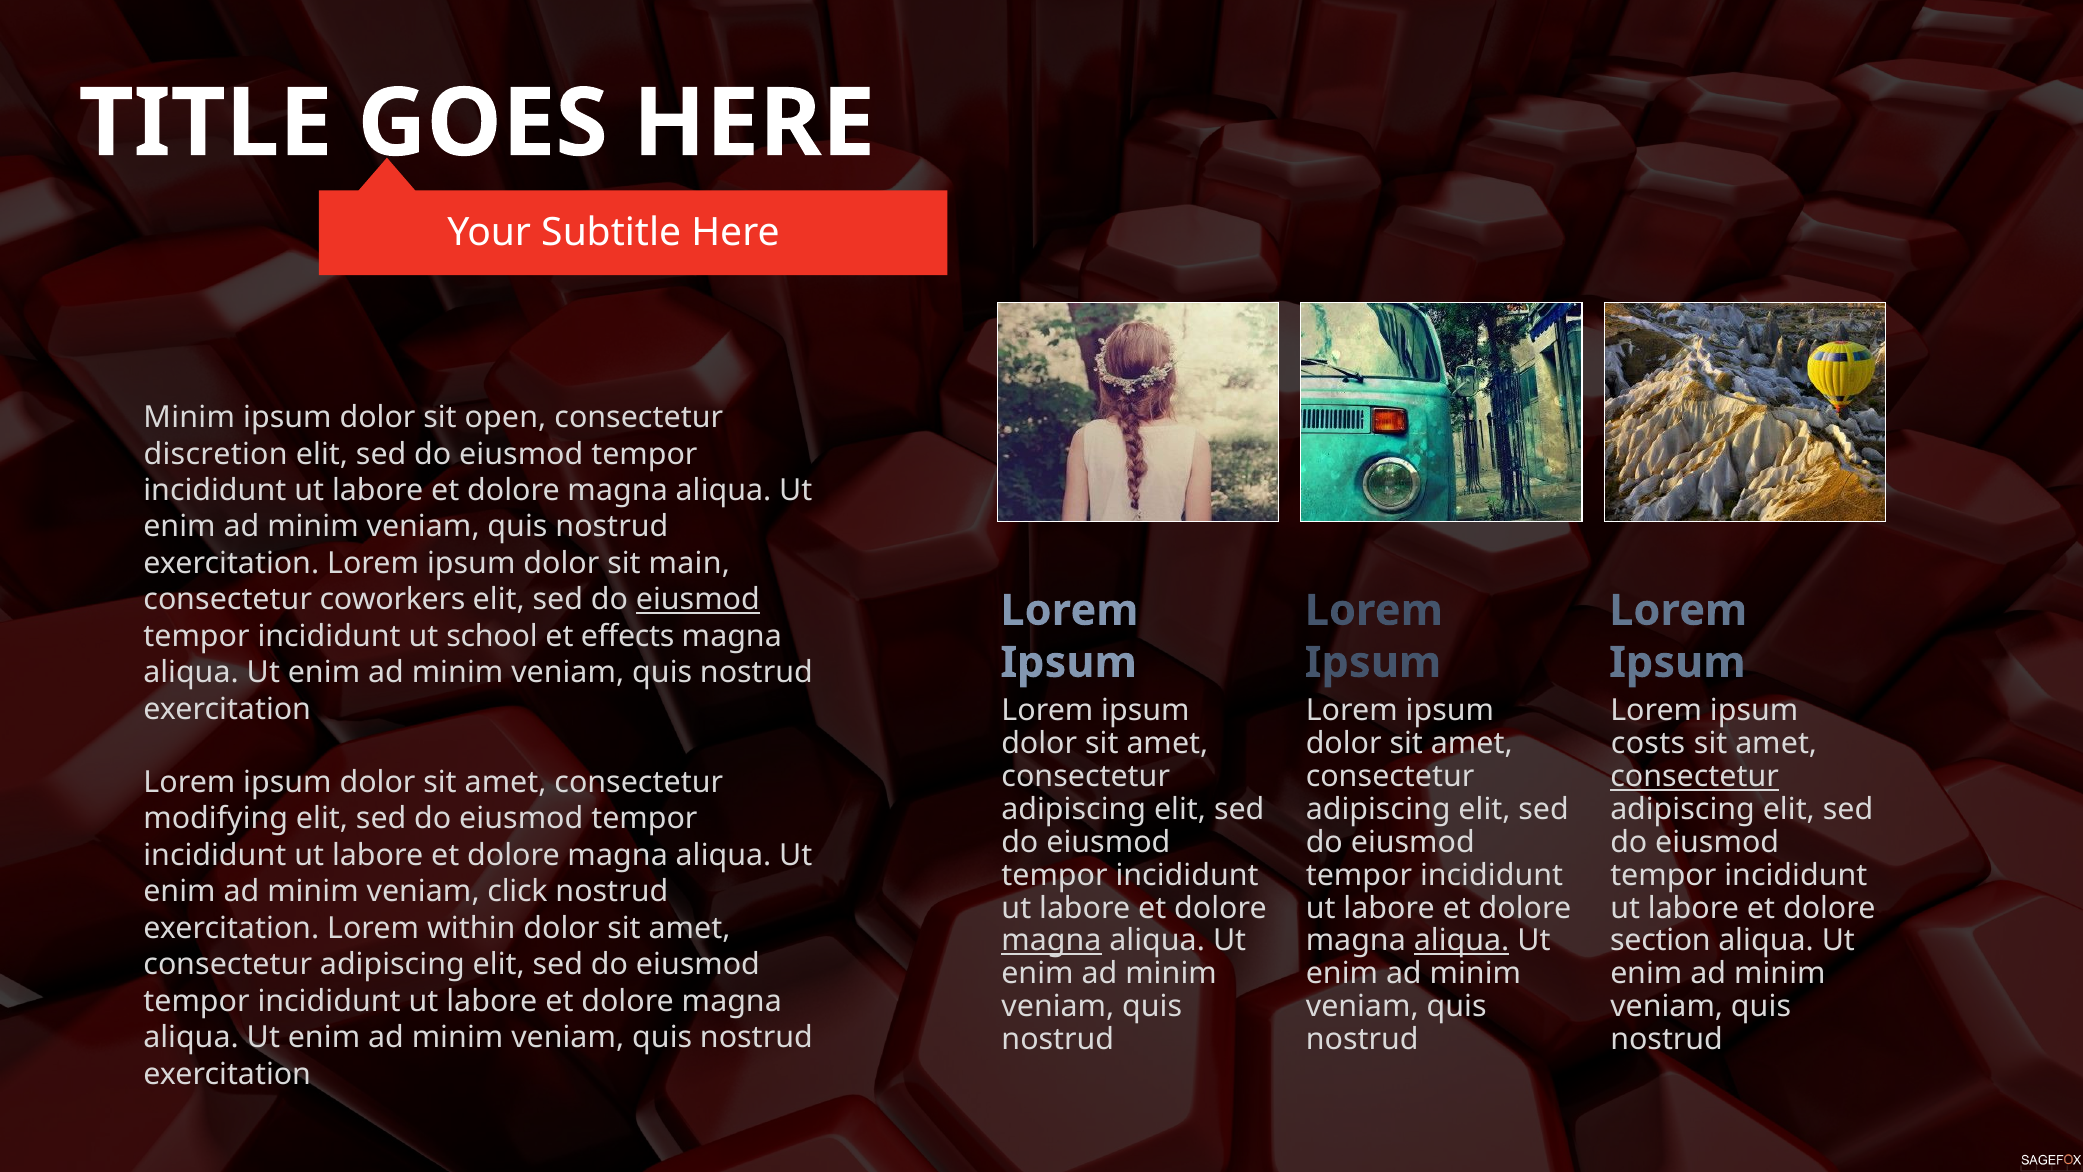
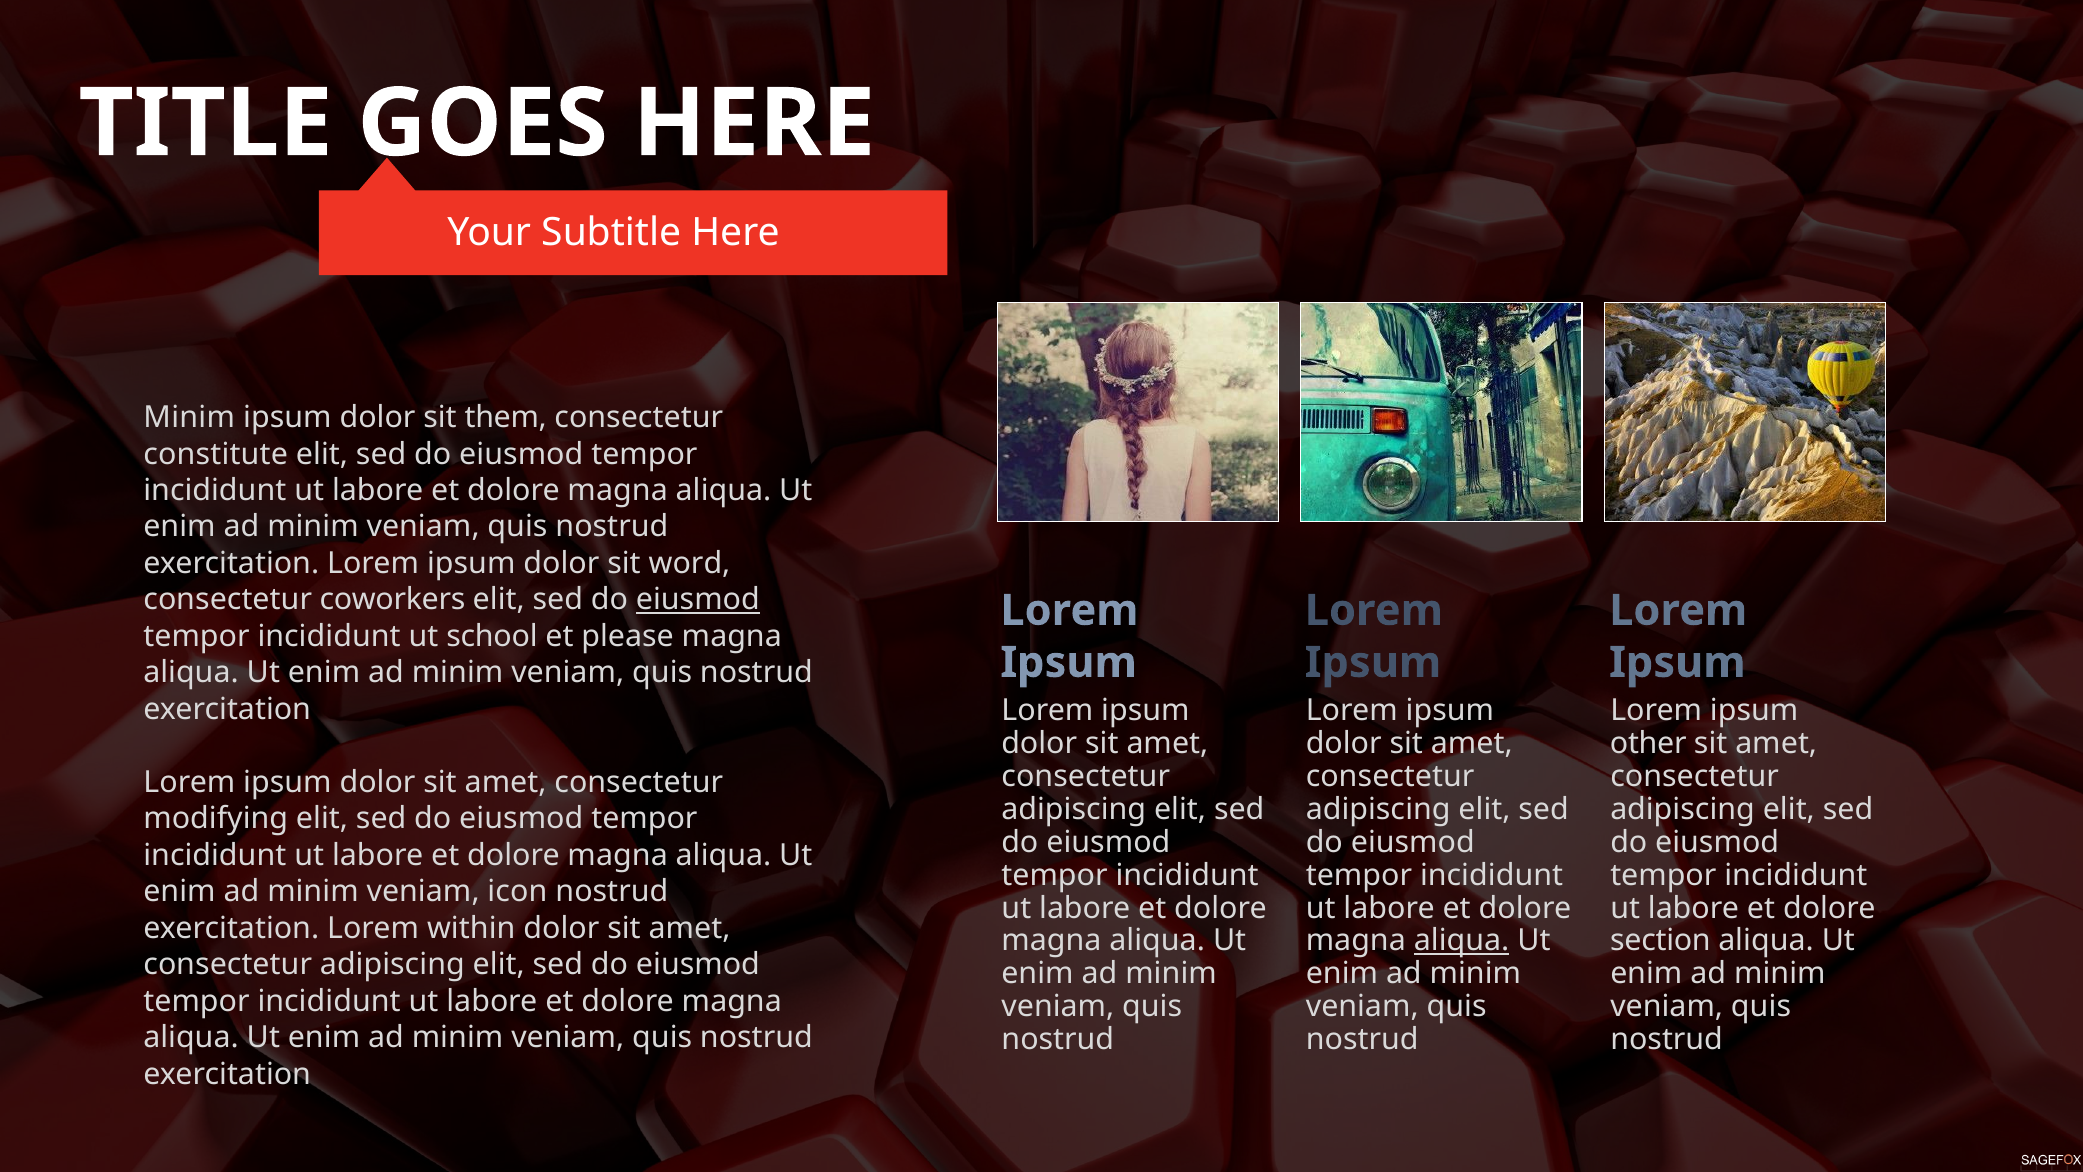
open: open -> them
discretion: discretion -> constitute
main: main -> word
effects: effects -> please
costs: costs -> other
consectetur at (1695, 776) underline: present -> none
click: click -> icon
magna at (1051, 941) underline: present -> none
